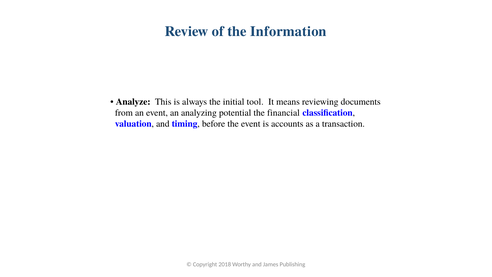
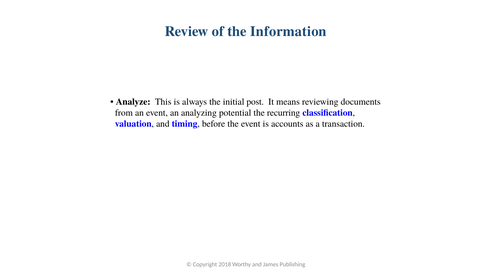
tool: tool -> post
financial: financial -> recurring
